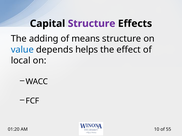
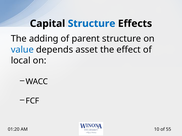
Structure at (92, 24) colour: purple -> blue
means: means -> parent
helps: helps -> asset
